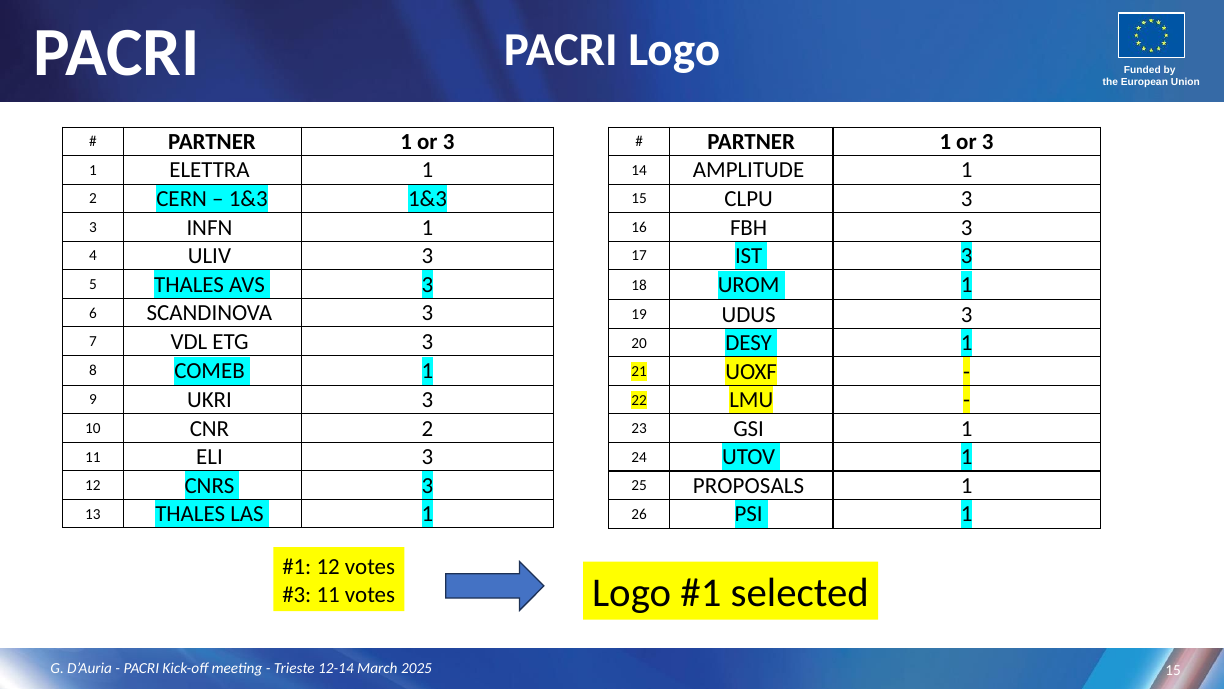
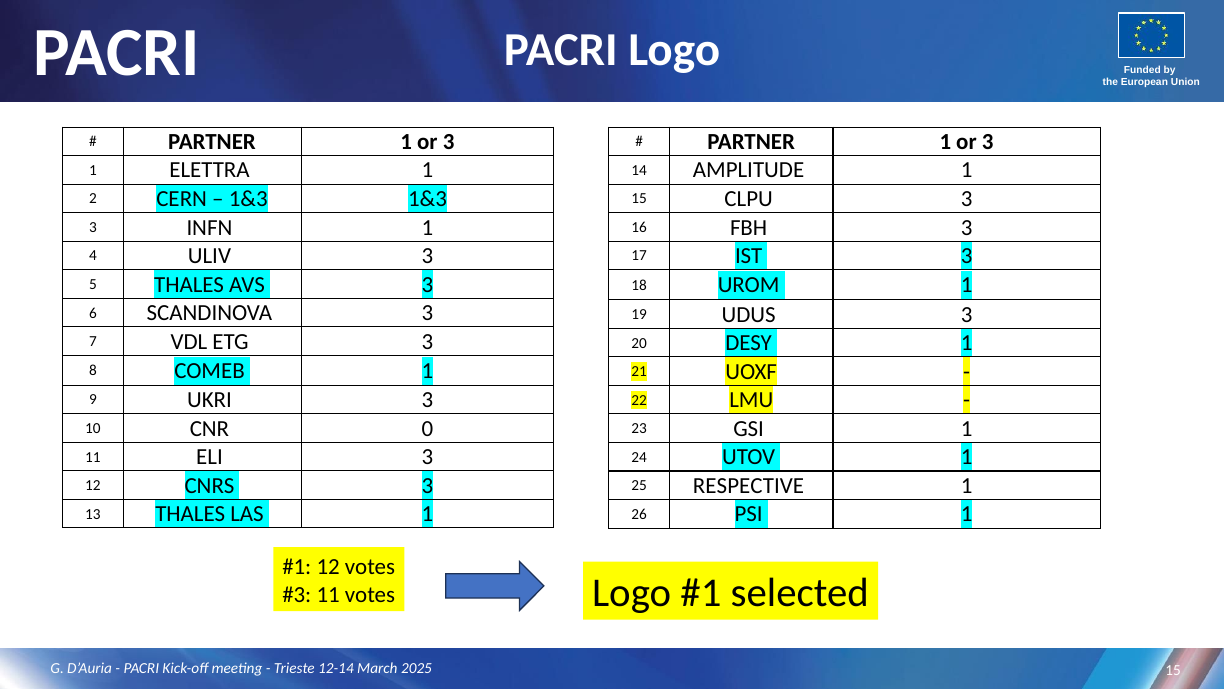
CNR 2: 2 -> 0
PROPOSALS: PROPOSALS -> RESPECTIVE
